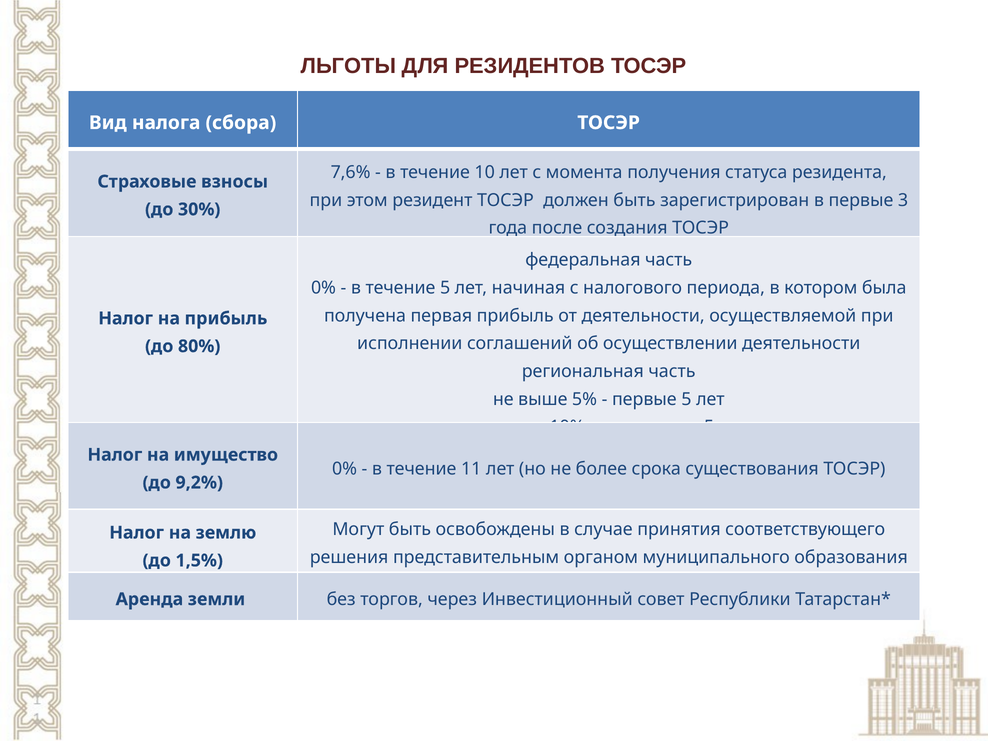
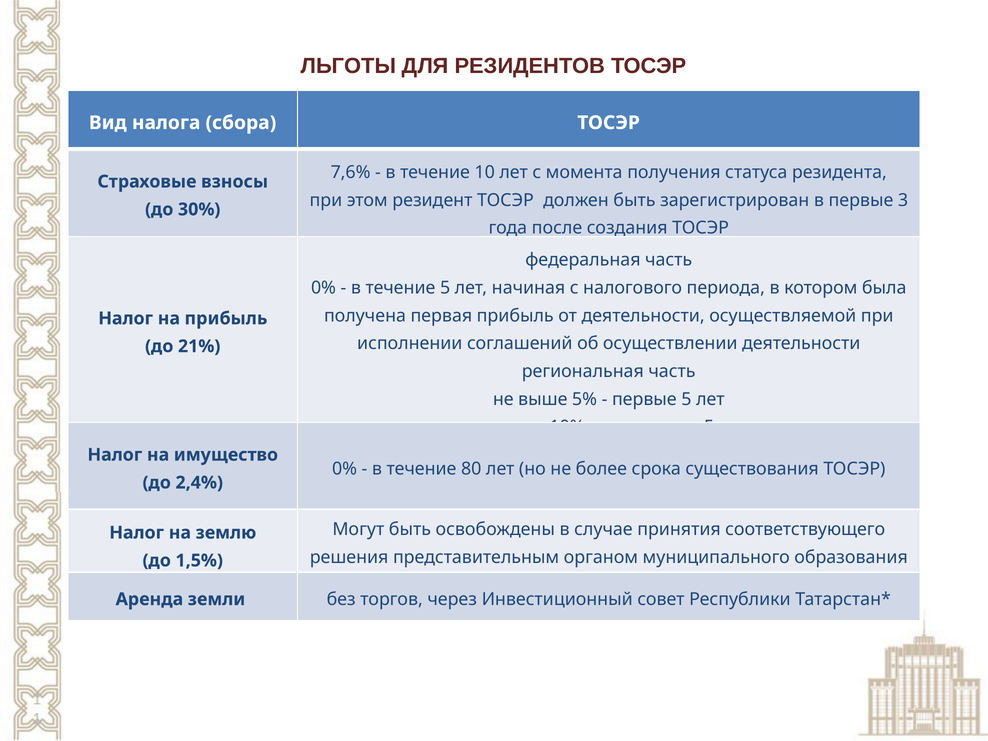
80%: 80% -> 21%
11: 11 -> 80
9,2%: 9,2% -> 2,4%
